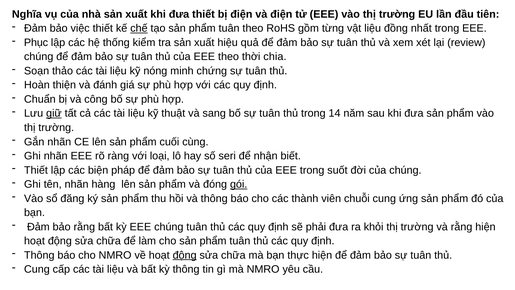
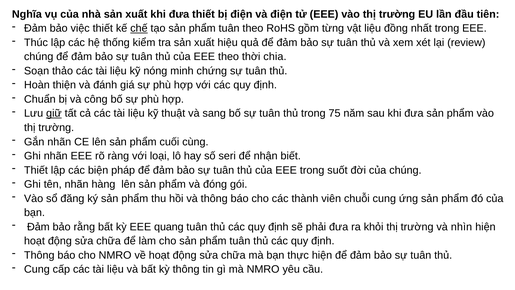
Phục: Phục -> Thúc
14: 14 -> 75
gói underline: present -> none
EEE chúng: chúng -> quang
và rằng: rằng -> nhìn
động at (185, 255) underline: present -> none
